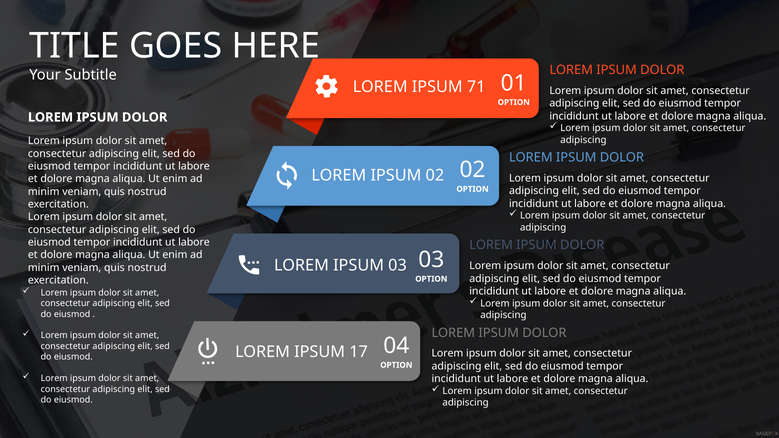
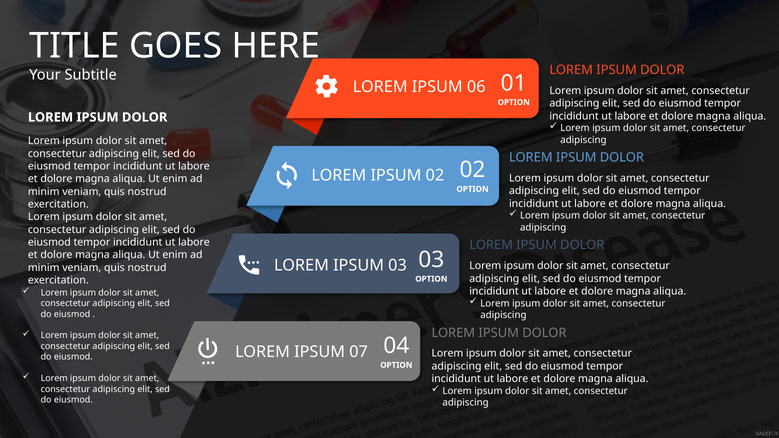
71: 71 -> 06
17: 17 -> 07
